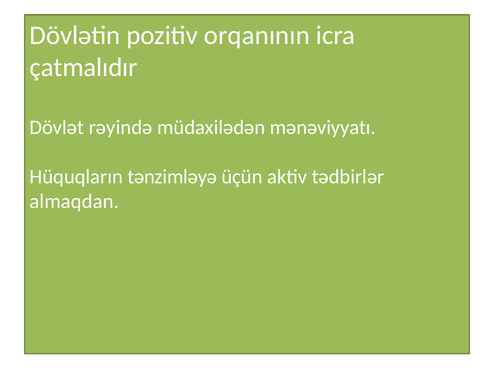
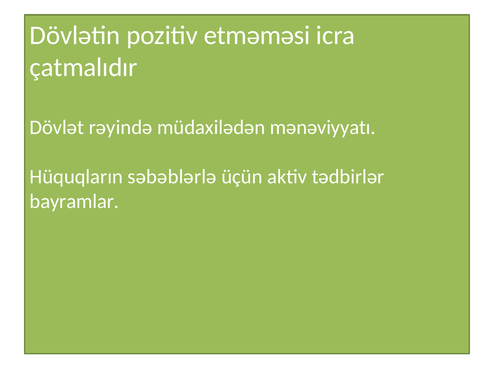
orqanının: orqanının -> etməməsi
tənzimləyə: tənzimləyə -> səbəblərlə
almaqdan: almaqdan -> bayramlar
